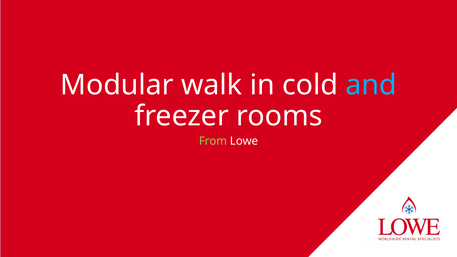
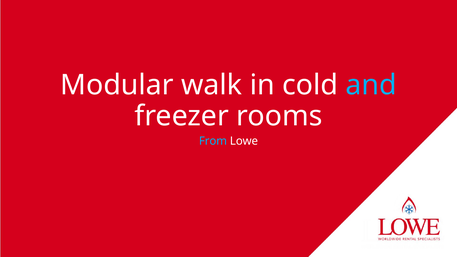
From colour: light green -> light blue
